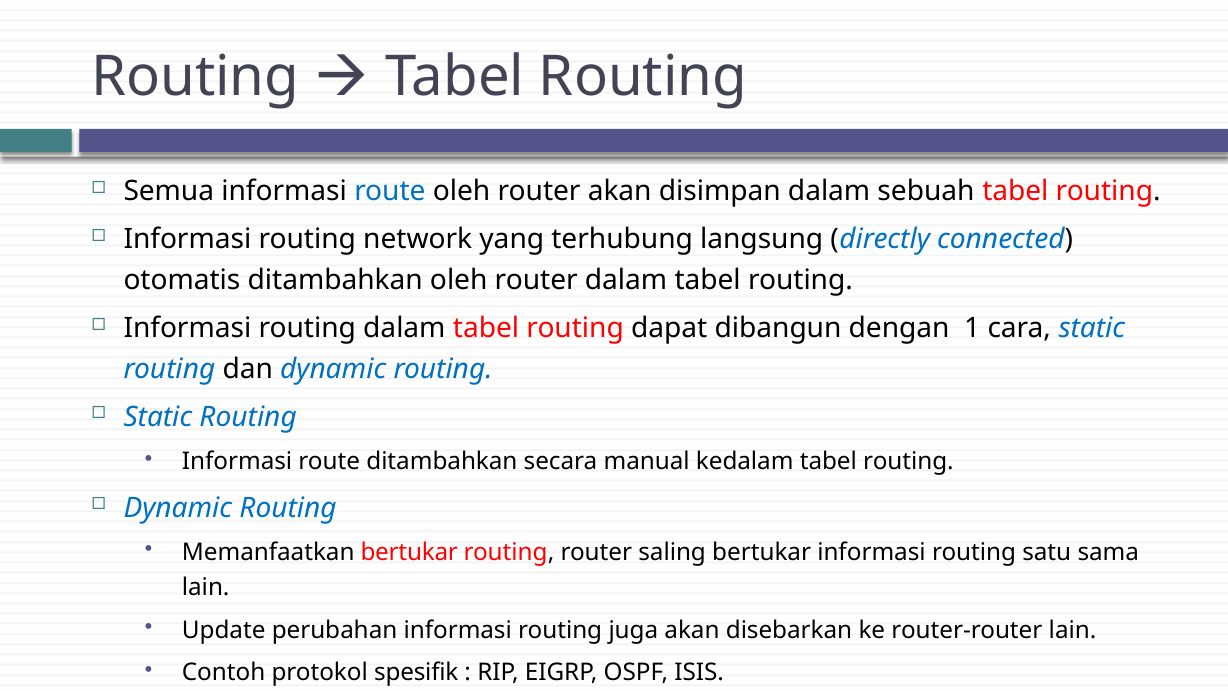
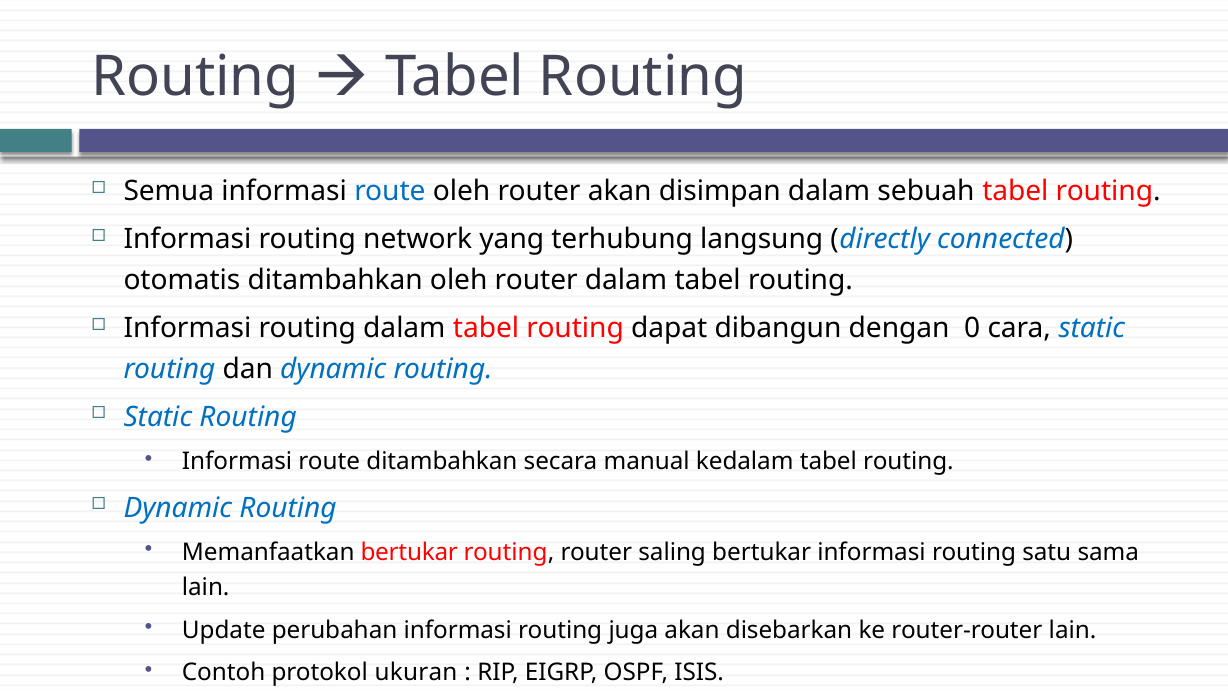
1: 1 -> 0
spesifik: spesifik -> ukuran
